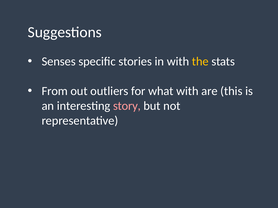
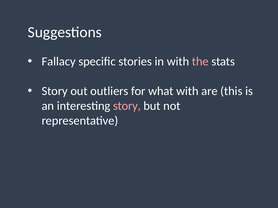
Senses: Senses -> Fallacy
the colour: yellow -> pink
From at (55, 91): From -> Story
